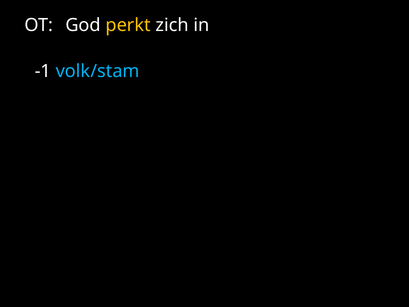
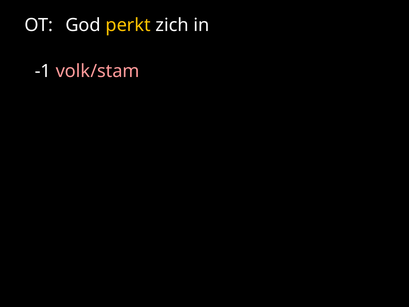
volk/stam colour: light blue -> pink
